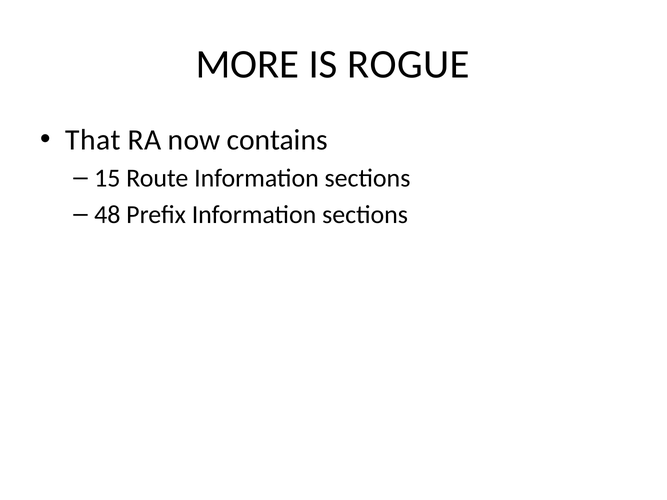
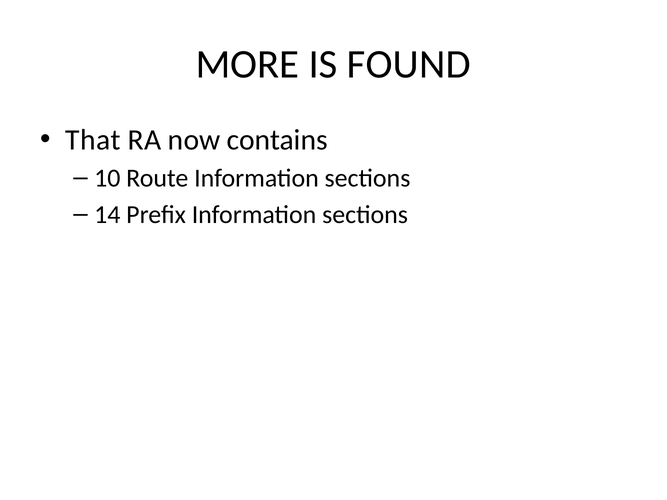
ROGUE: ROGUE -> FOUND
15: 15 -> 10
48: 48 -> 14
